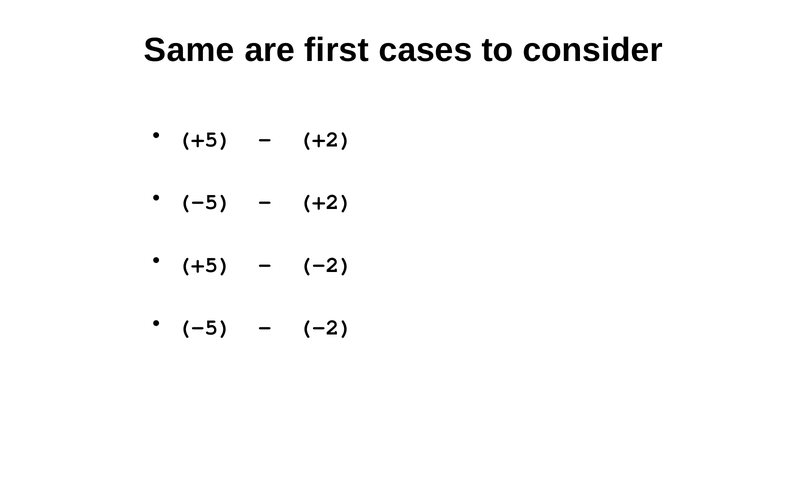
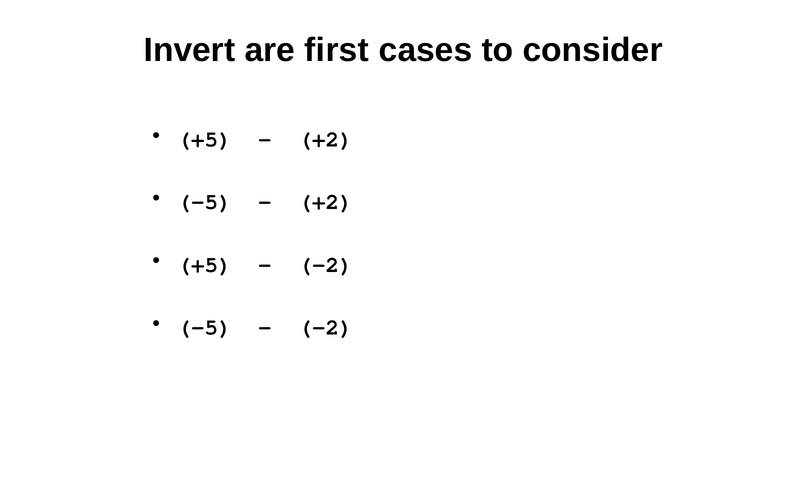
Same: Same -> Invert
